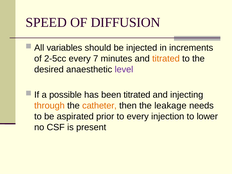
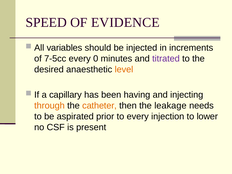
DIFFUSION: DIFFUSION -> EVIDENCE
2-5cc: 2-5cc -> 7-5cc
7: 7 -> 0
titrated at (166, 59) colour: orange -> purple
level colour: purple -> orange
possible: possible -> capillary
been titrated: titrated -> having
